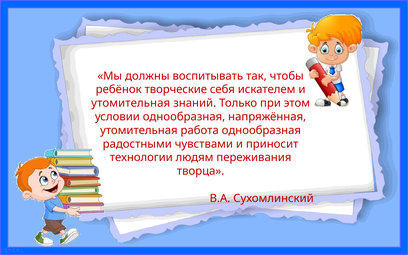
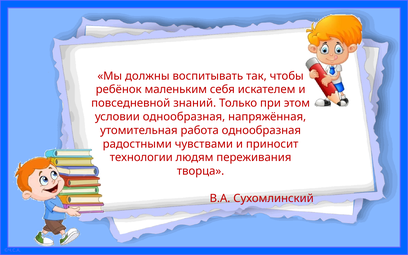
творческие: творческие -> маленьким
утомительная at (131, 103): утомительная -> повседневной
